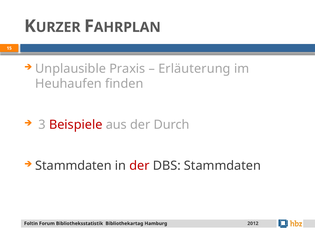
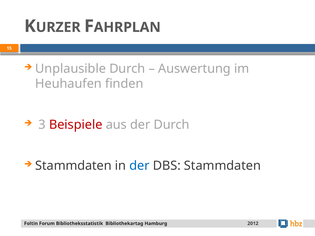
Unplausible Praxis: Praxis -> Durch
Erläuterung: Erläuterung -> Auswertung
der at (139, 166) colour: red -> blue
